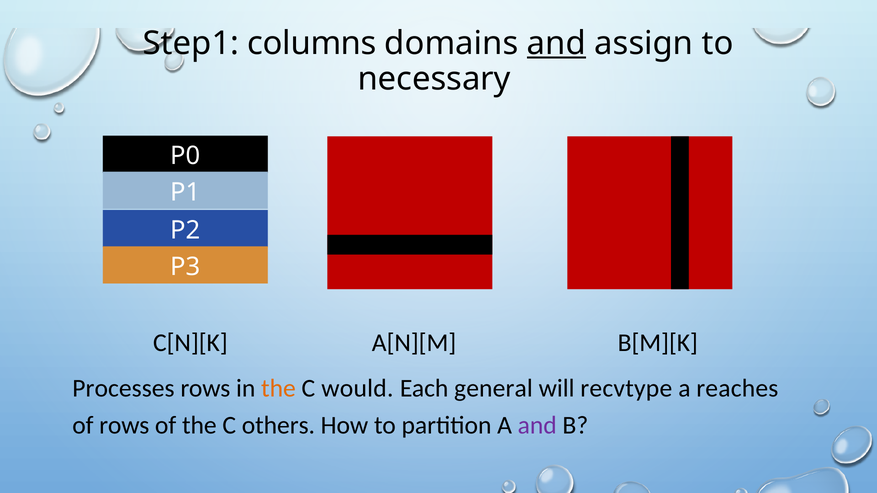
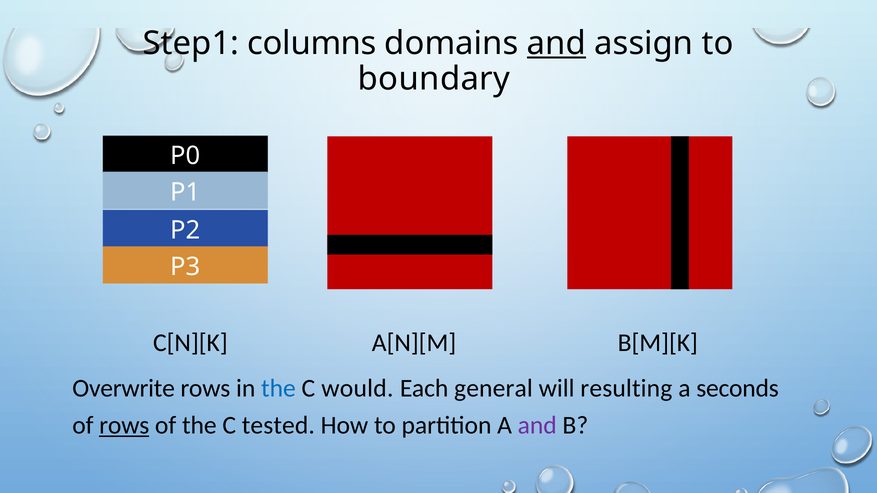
necessary: necessary -> boundary
Processes: Processes -> Overwrite
the at (278, 389) colour: orange -> blue
recvtype: recvtype -> resulting
reaches: reaches -> seconds
rows at (124, 425) underline: none -> present
others: others -> tested
